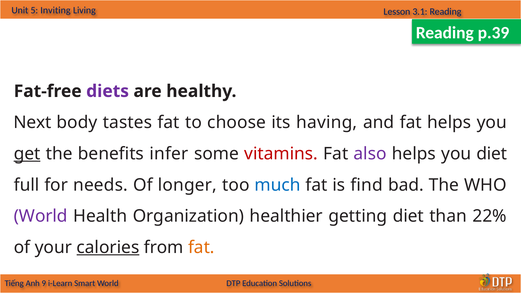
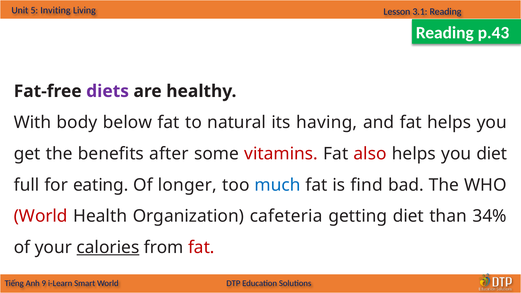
p.39: p.39 -> p.43
Next: Next -> With
tastes: tastes -> below
choose: choose -> natural
get underline: present -> none
infer: infer -> after
also colour: purple -> red
needs: needs -> eating
World at (41, 216) colour: purple -> red
healthier: healthier -> cafeteria
22%: 22% -> 34%
fat at (201, 248) colour: orange -> red
